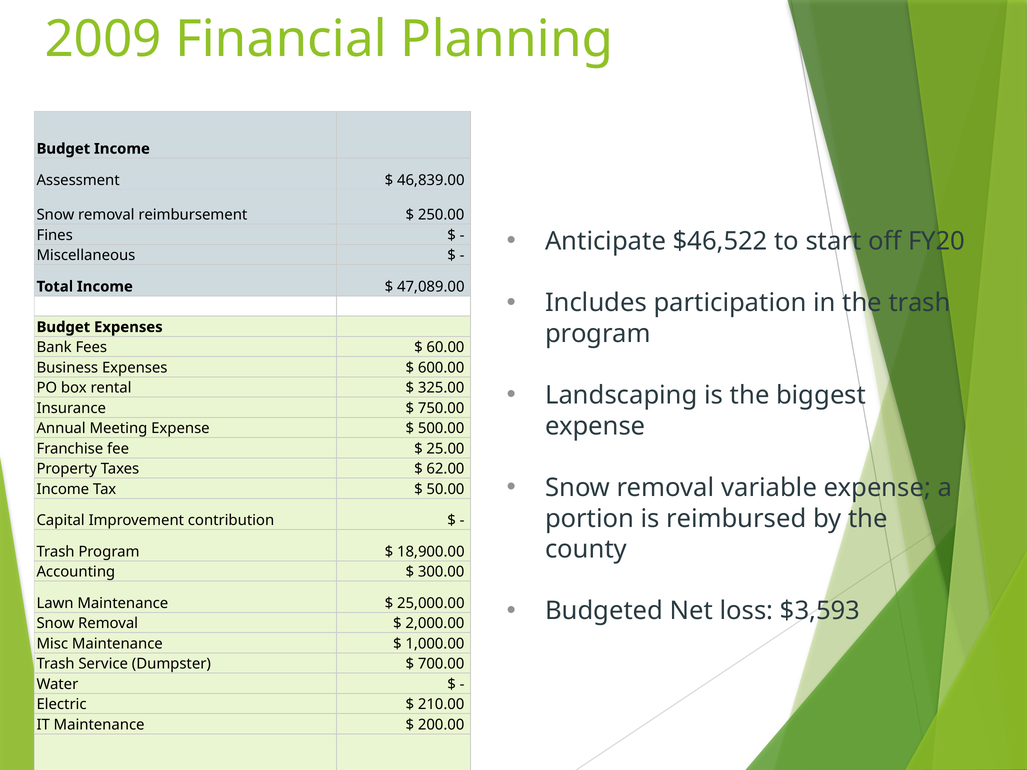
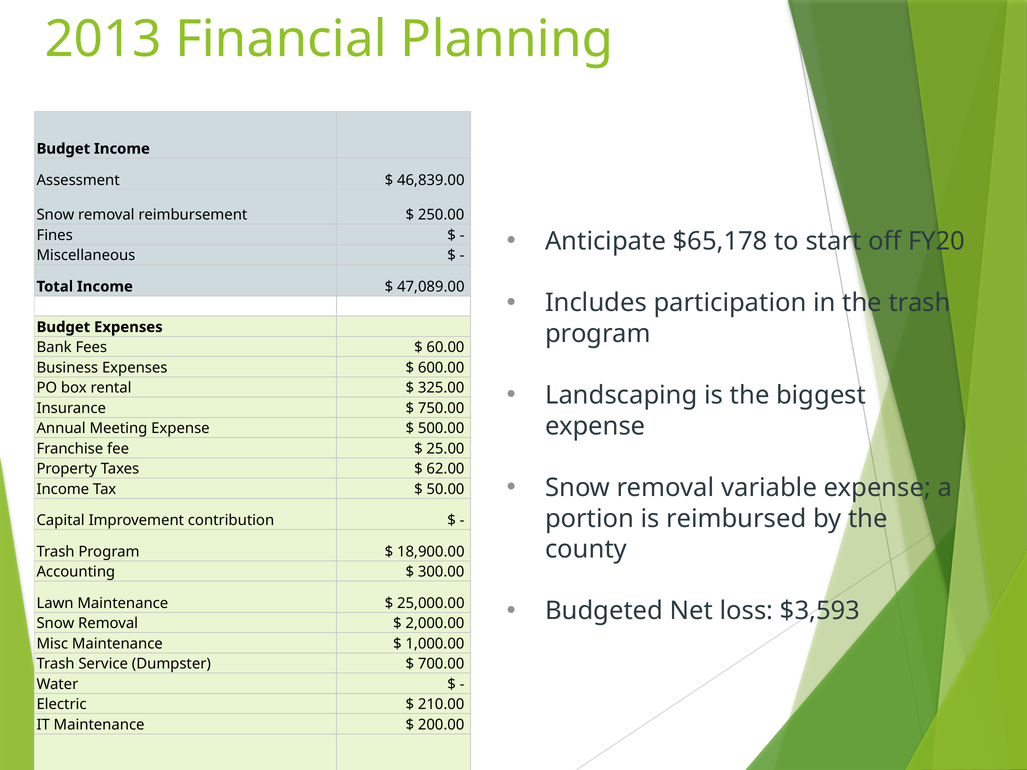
2009: 2009 -> 2013
$46,522: $46,522 -> $65,178
